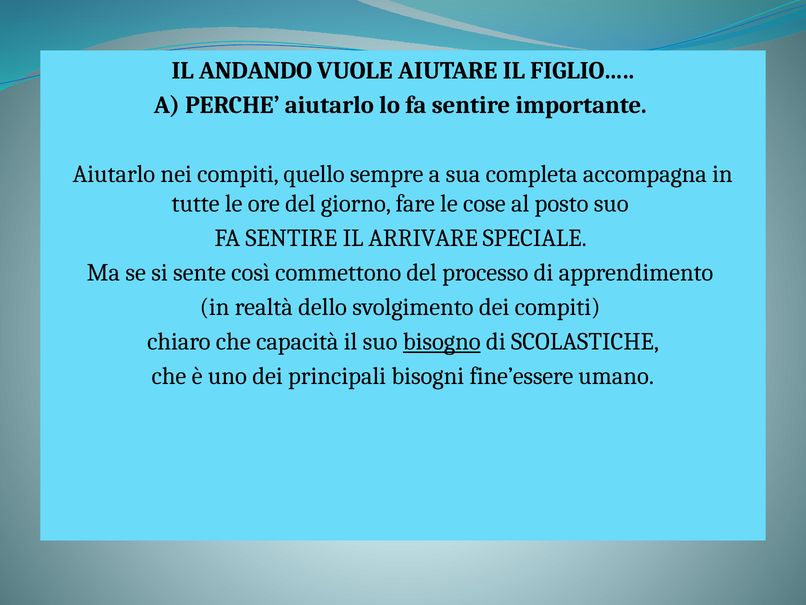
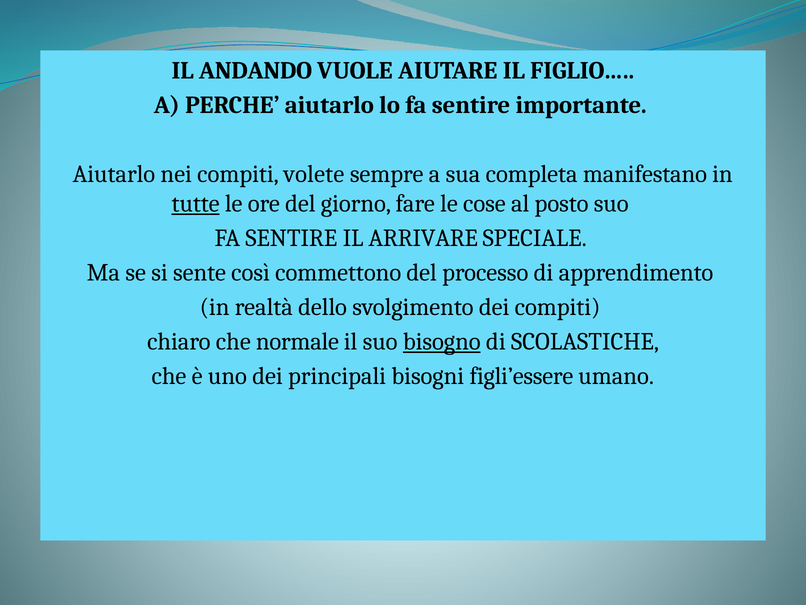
quello: quello -> volete
accompagna: accompagna -> manifestano
tutte underline: none -> present
capacità: capacità -> normale
fine’essere: fine’essere -> figli’essere
